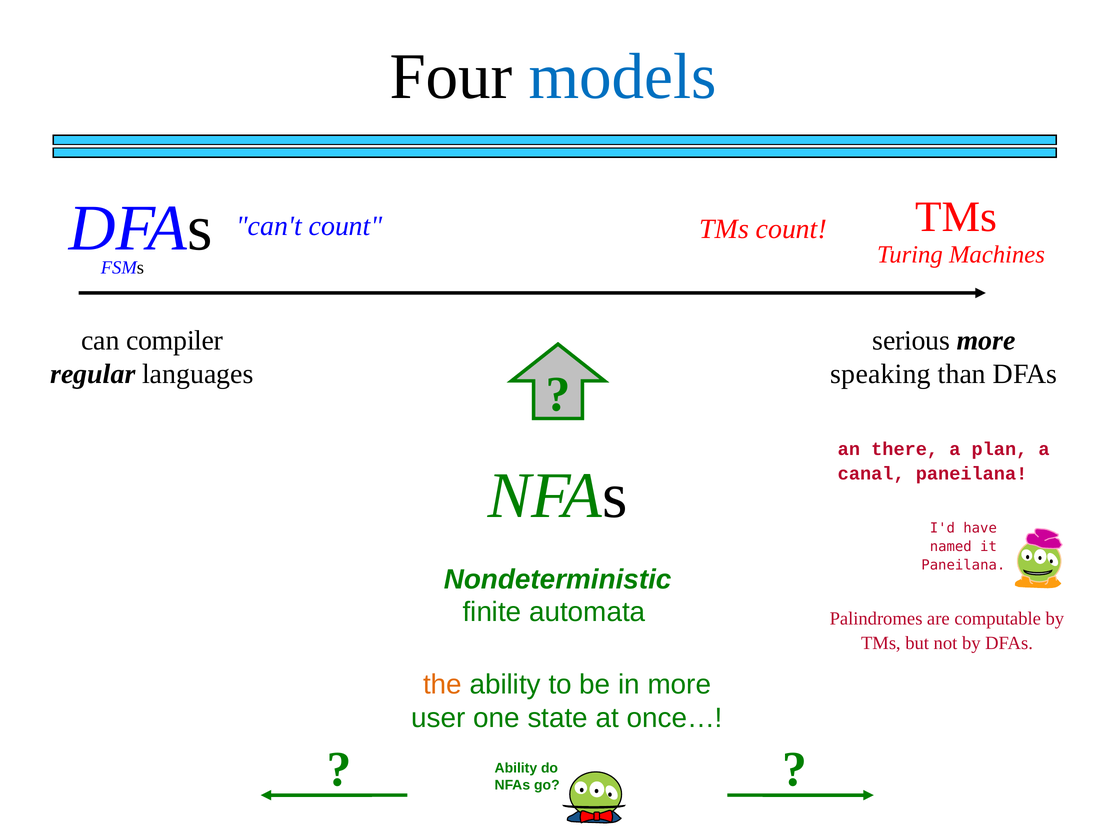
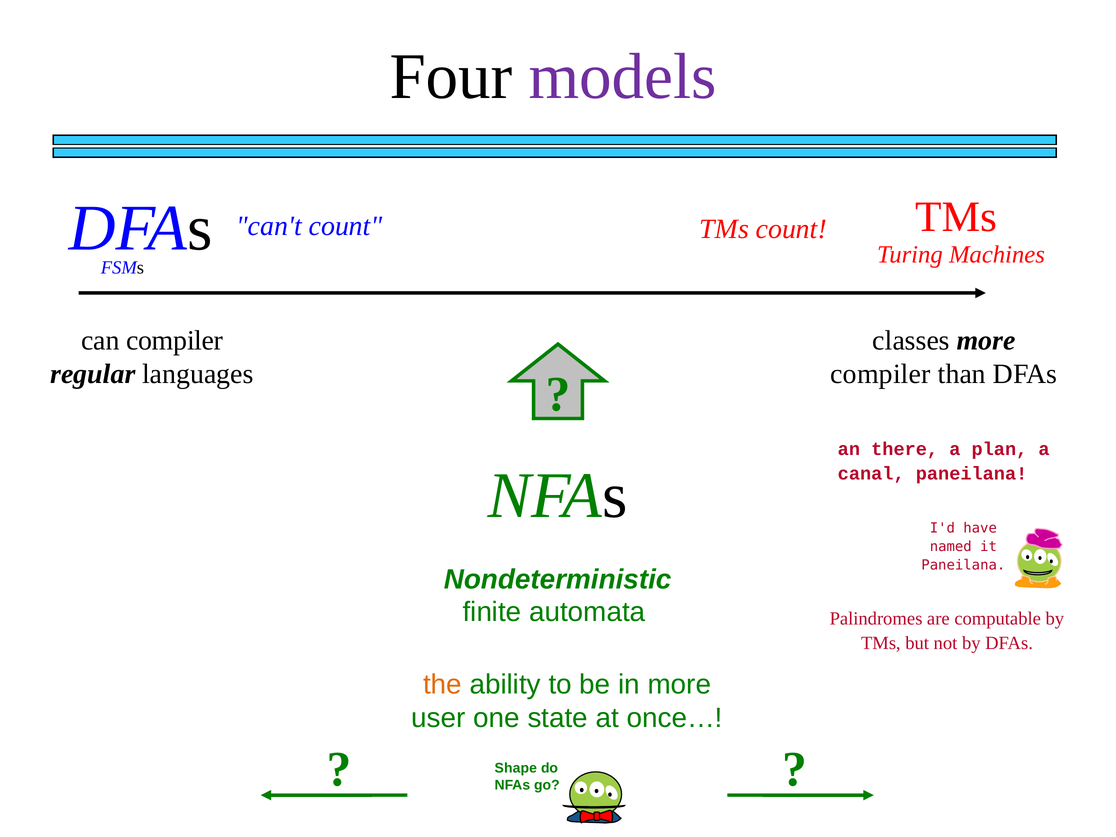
models colour: blue -> purple
serious: serious -> classes
speaking at (881, 374): speaking -> compiler
Ability at (516, 768): Ability -> Shape
